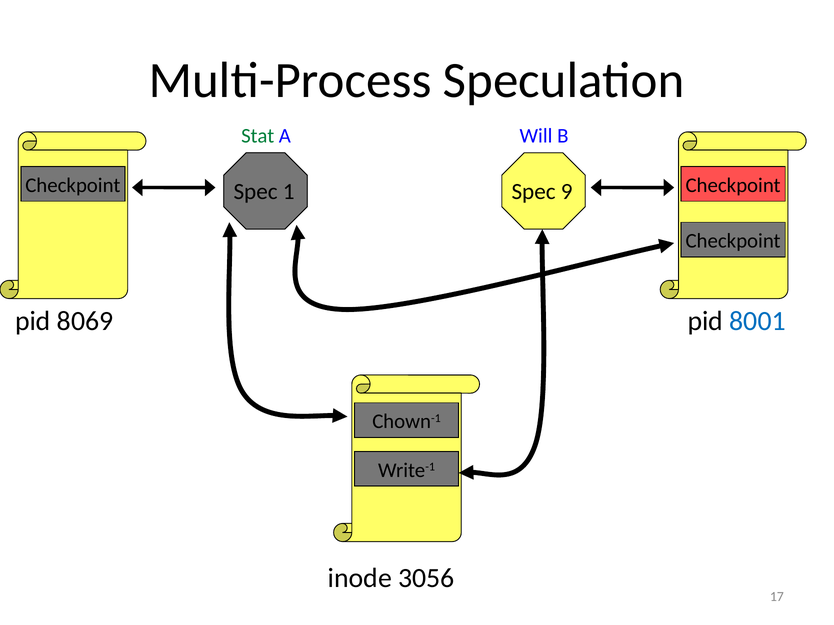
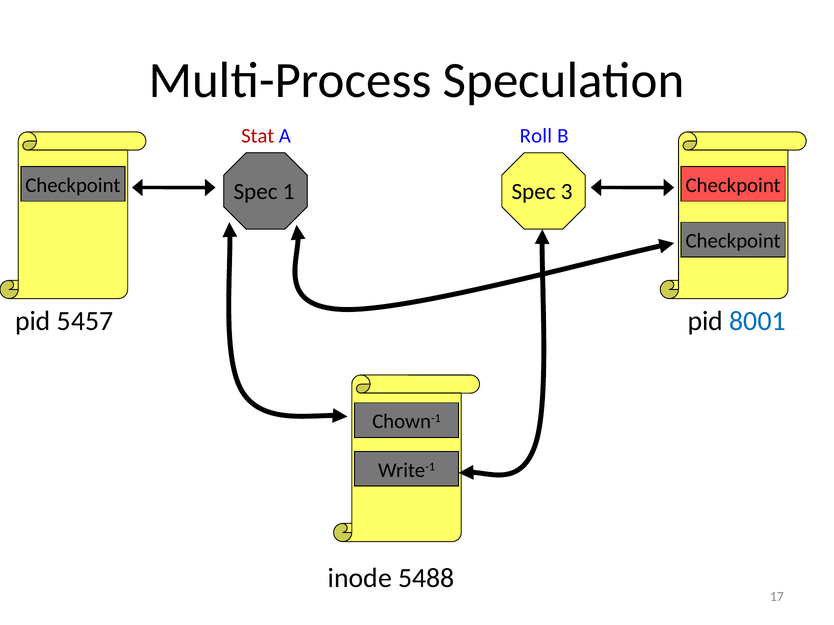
Stat colour: green -> red
Will: Will -> Roll
9: 9 -> 3
8069: 8069 -> 5457
3056: 3056 -> 5488
